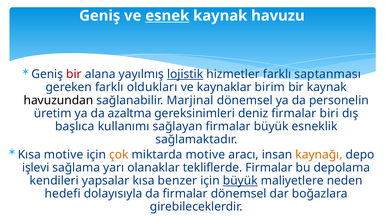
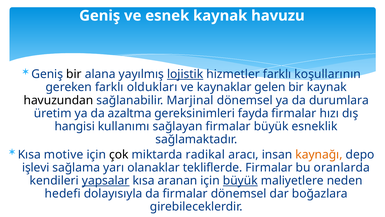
esnek underline: present -> none
bir at (74, 74) colour: red -> black
saptanması: saptanması -> koşullarının
birim: birim -> gelen
personelin: personelin -> durumlara
deniz: deniz -> fayda
biri: biri -> hızı
başlıca: başlıca -> hangisi
çok colour: orange -> black
miktarda motive: motive -> radikal
depolama: depolama -> oranlarda
yapsalar underline: none -> present
benzer: benzer -> aranan
